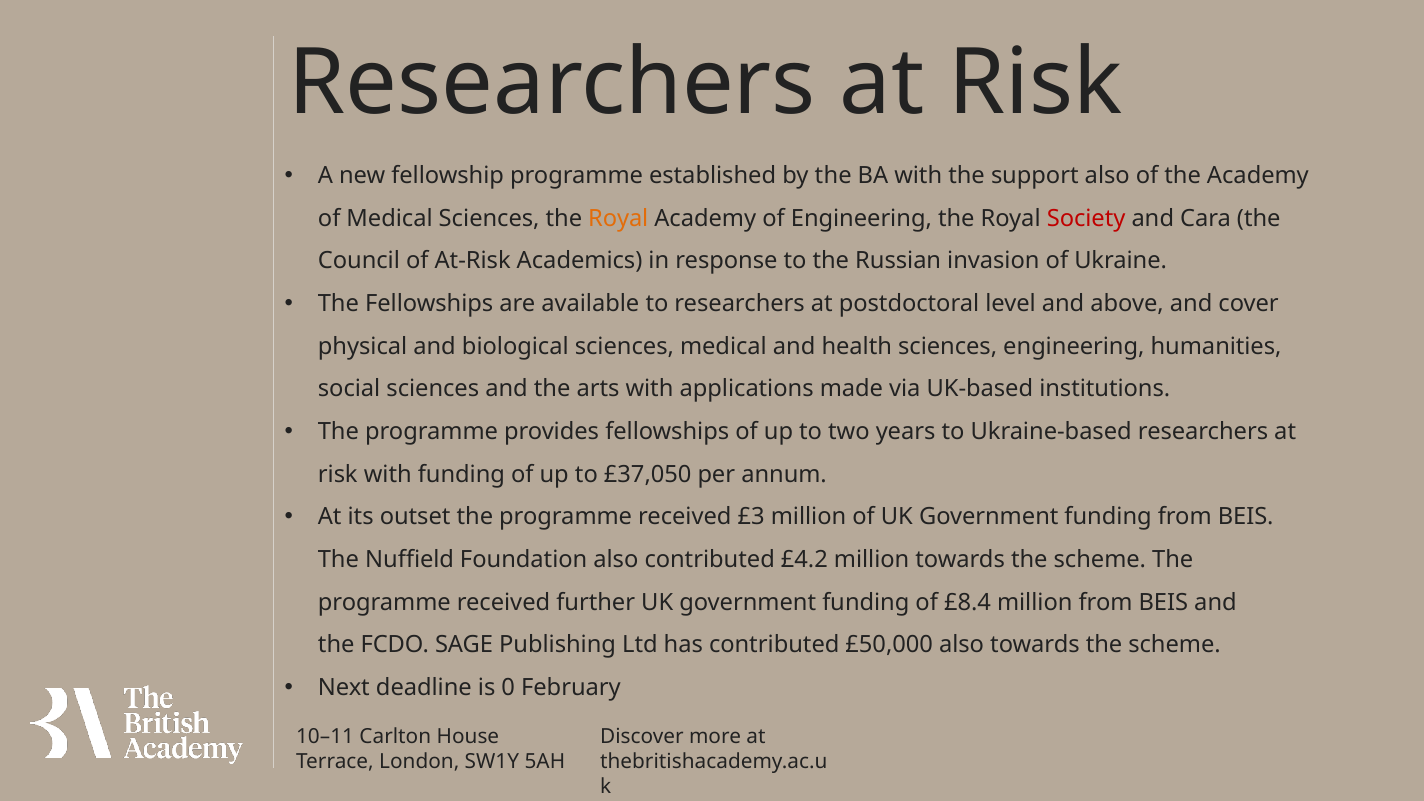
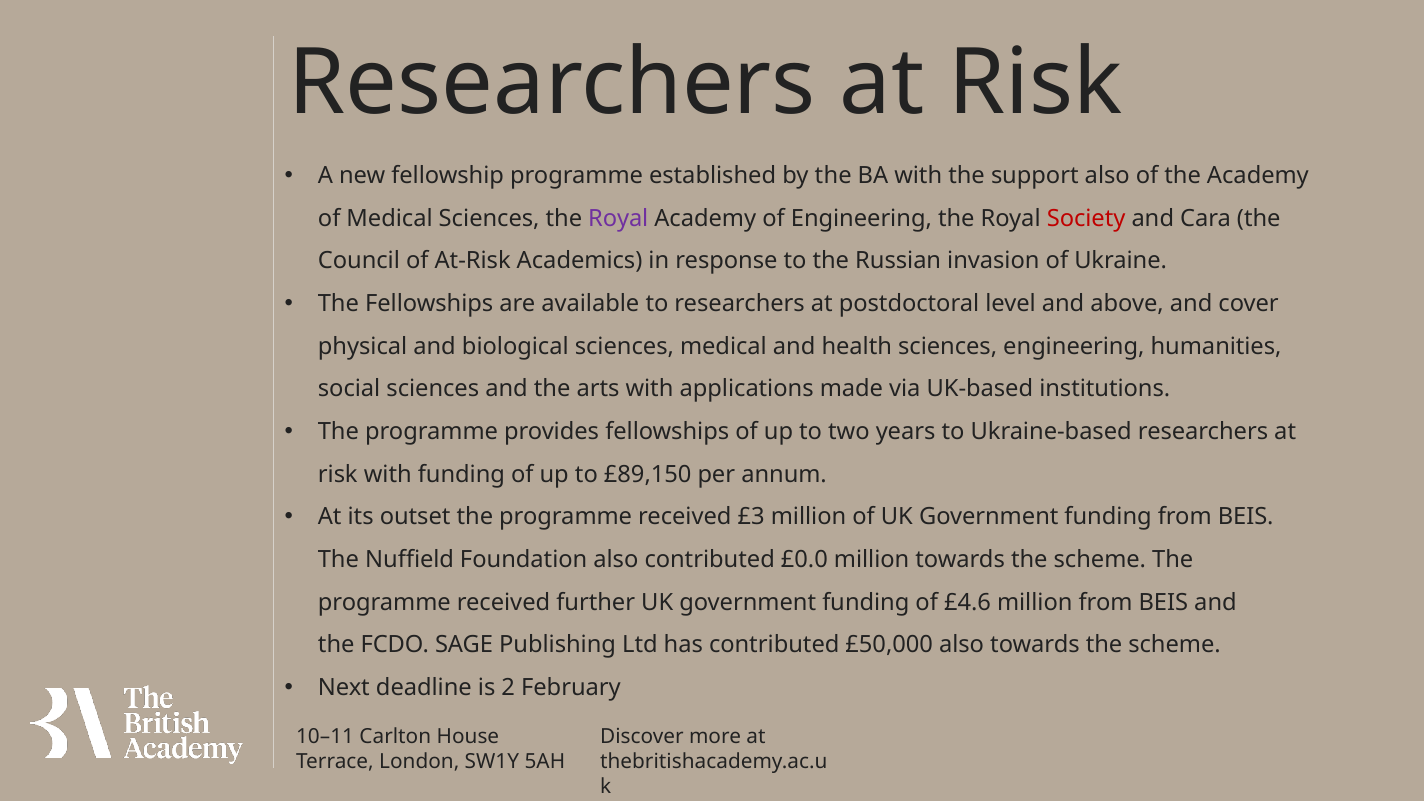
Royal at (618, 218) colour: orange -> purple
£37,050: £37,050 -> £89,150
£4.2: £4.2 -> £0.0
£8.4: £8.4 -> £4.6
0: 0 -> 2
